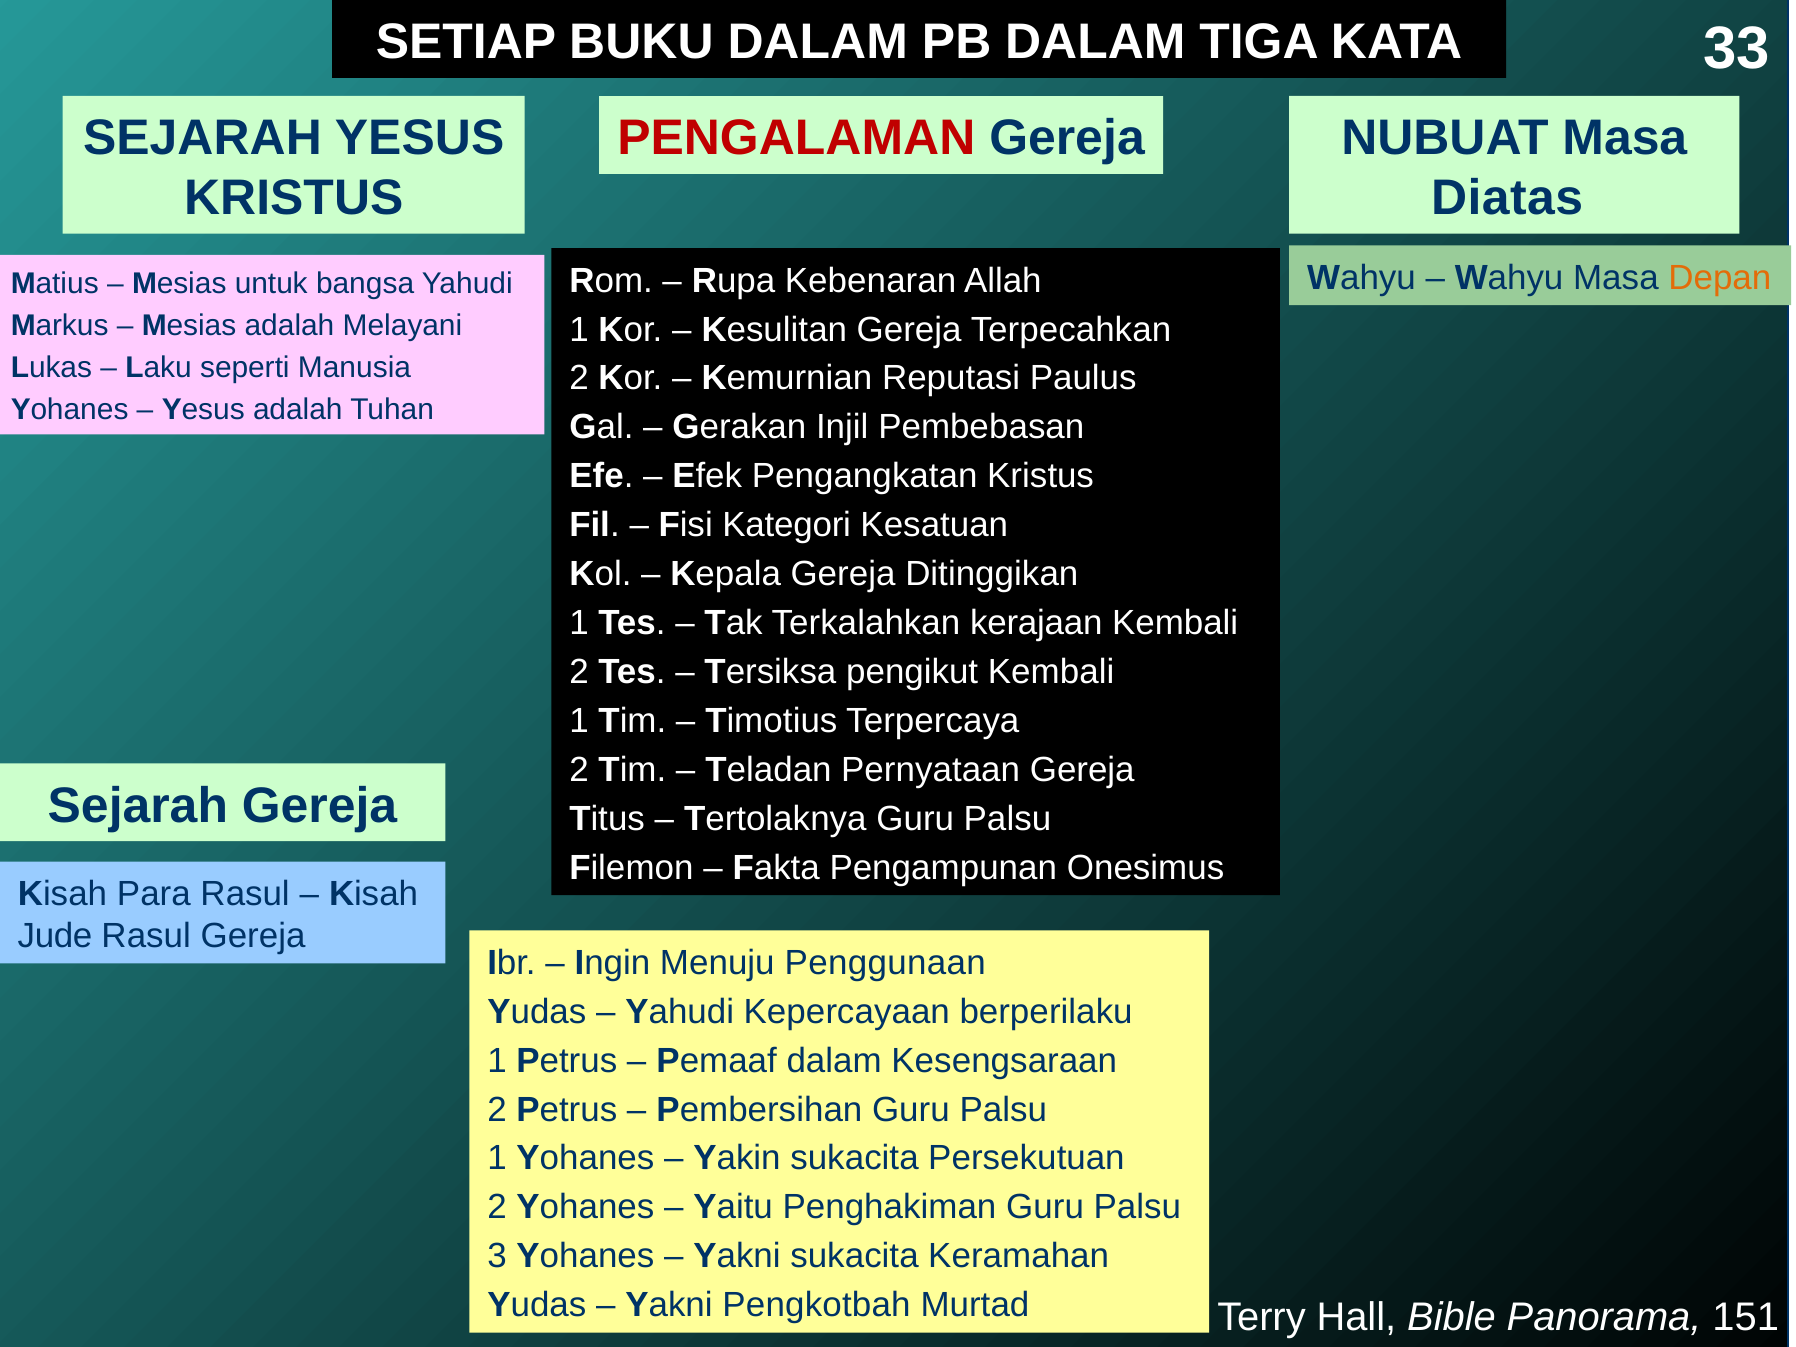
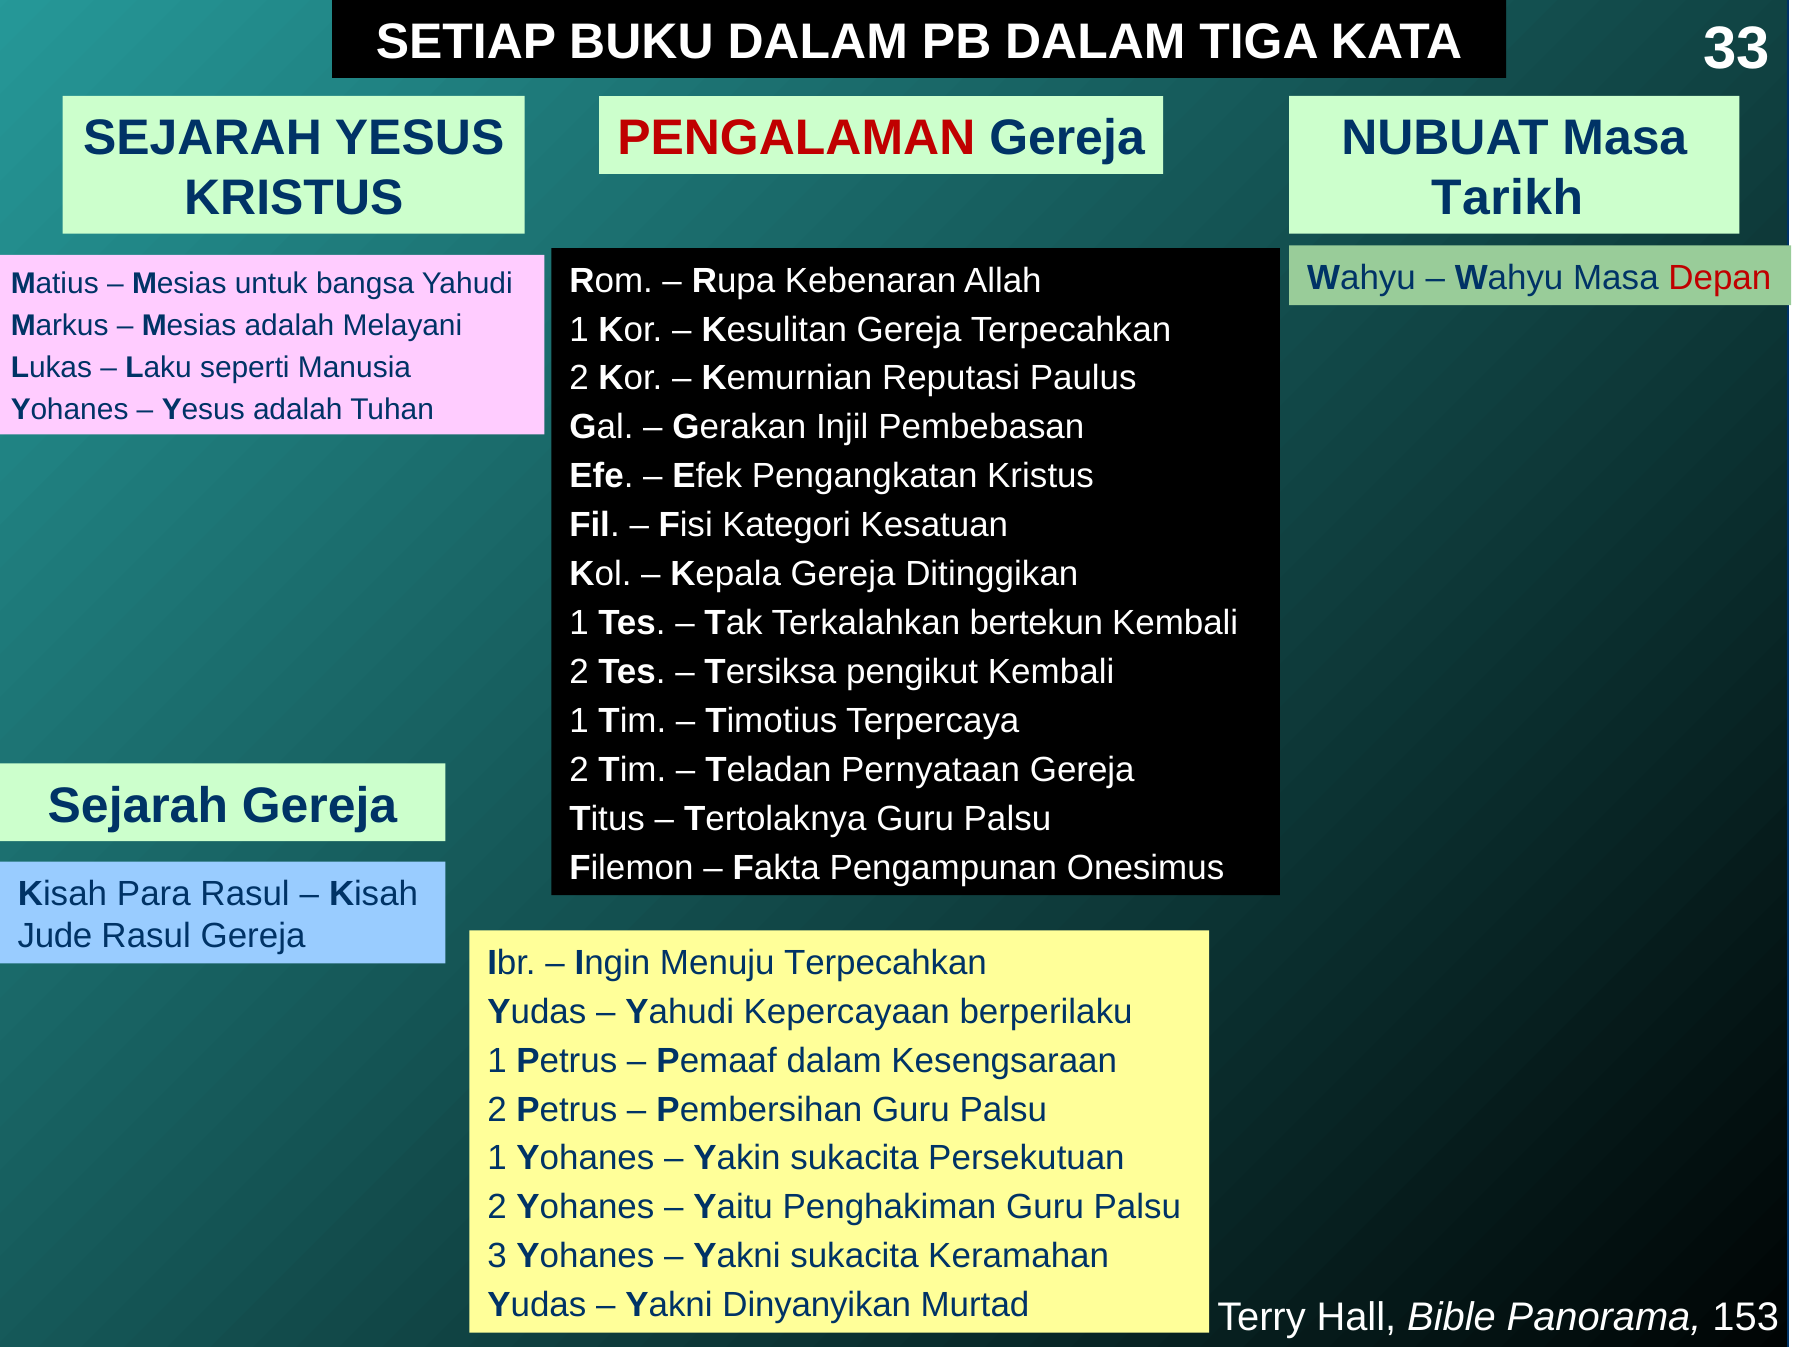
Diatas: Diatas -> Tarikh
Depan colour: orange -> red
kerajaan: kerajaan -> bertekun
Menuju Penggunaan: Penggunaan -> Terpecahkan
Pengkotbah: Pengkotbah -> Dinyanyikan
151: 151 -> 153
